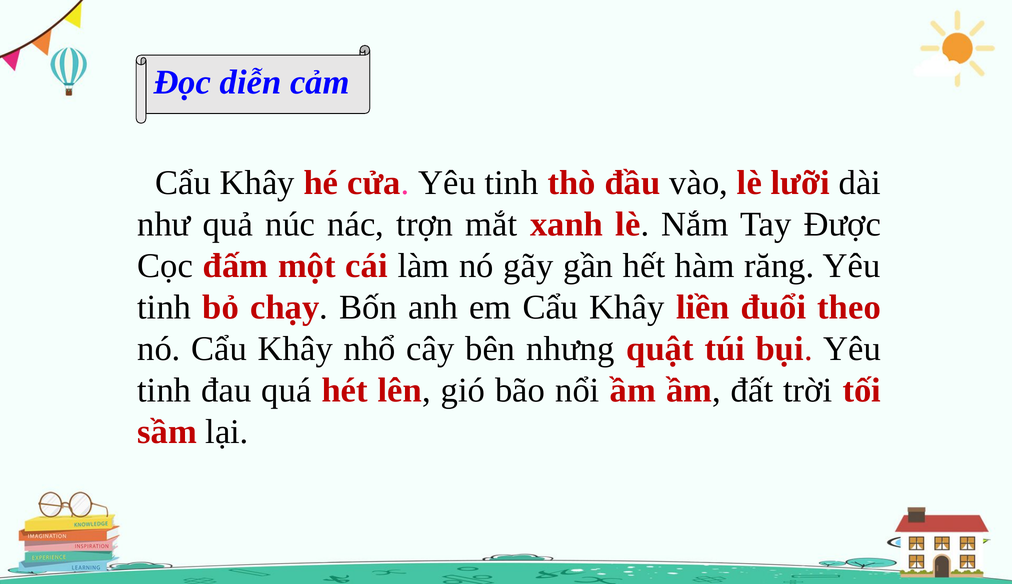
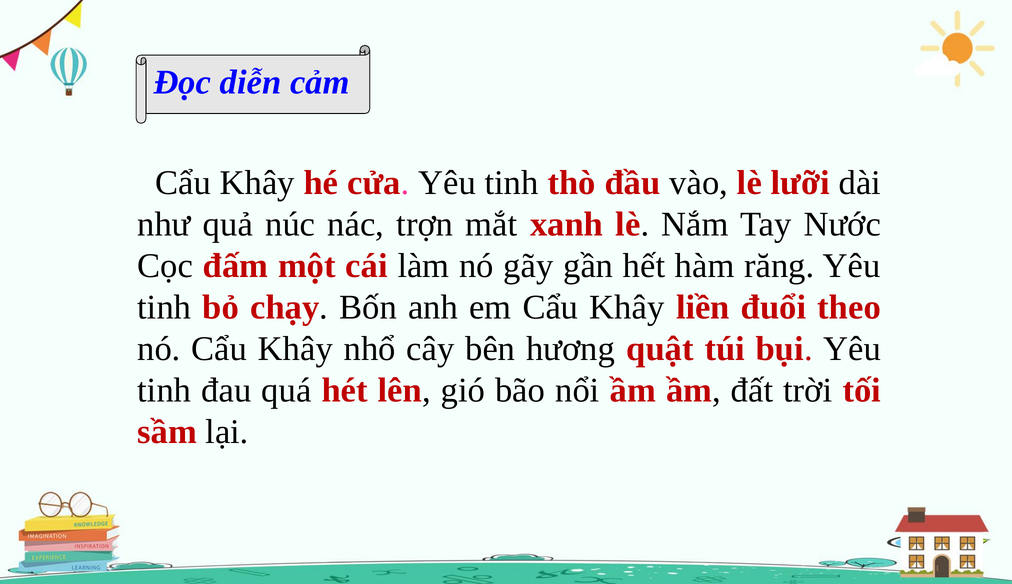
Được: Được -> Nước
nhưng: nhưng -> hương
